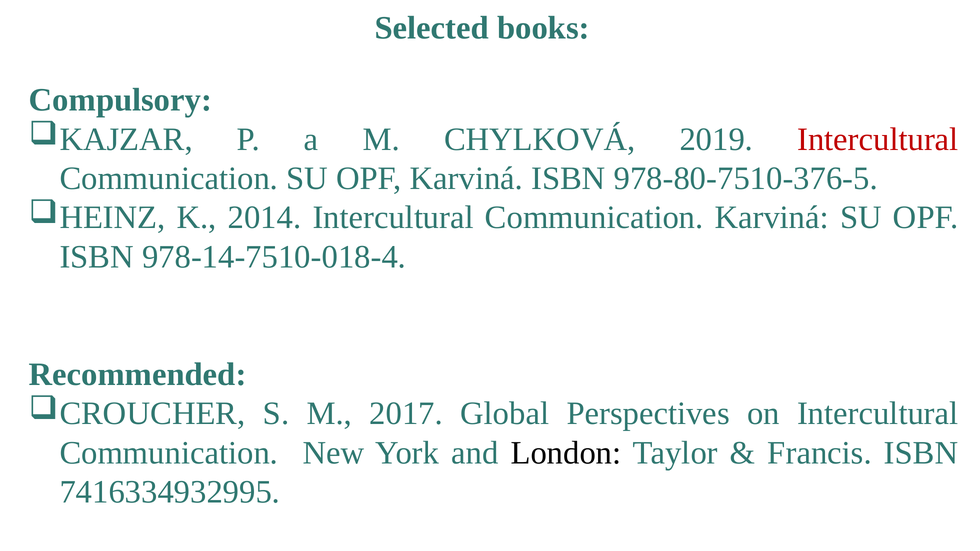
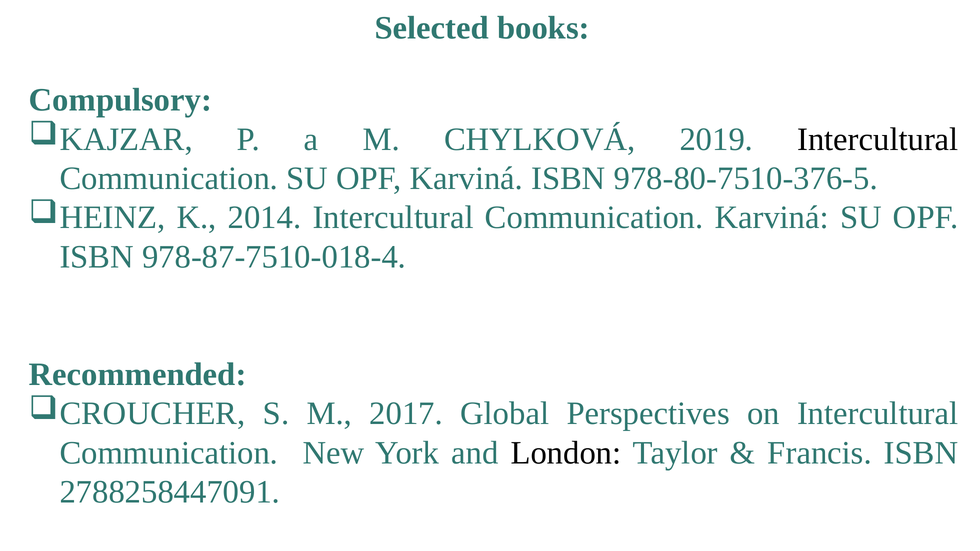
Intercultural at (878, 139) colour: red -> black
978-14-7510-018-4: 978-14-7510-018-4 -> 978-87-7510-018-4
7416334932995: 7416334932995 -> 2788258447091
